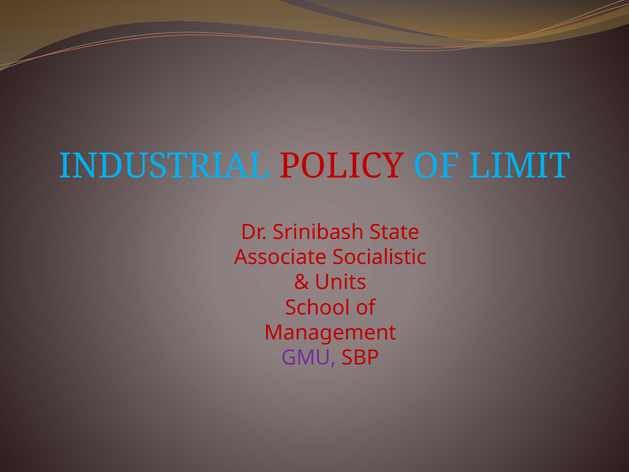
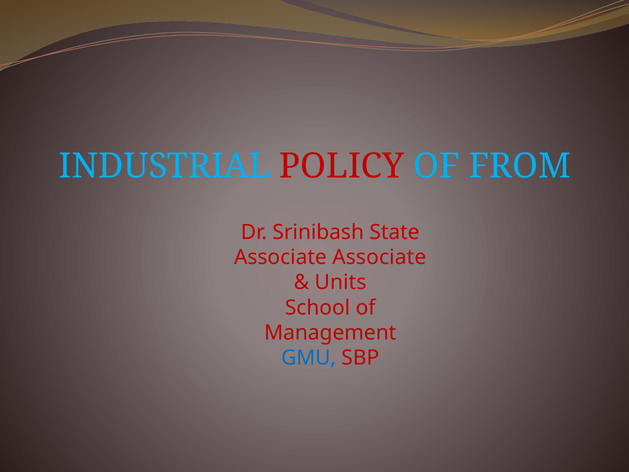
LIMIT: LIMIT -> FROM
Associate Socialistic: Socialistic -> Associate
GMU colour: purple -> blue
